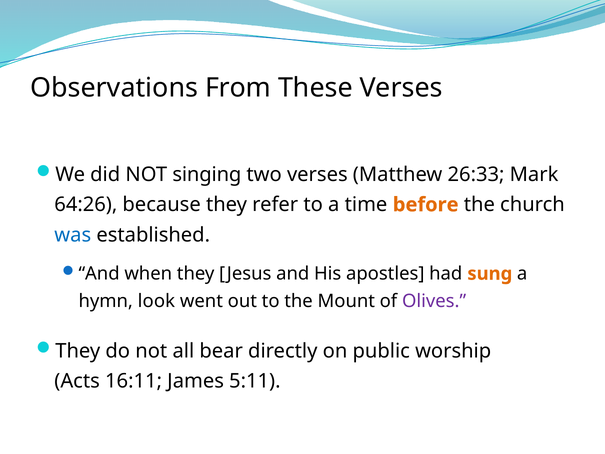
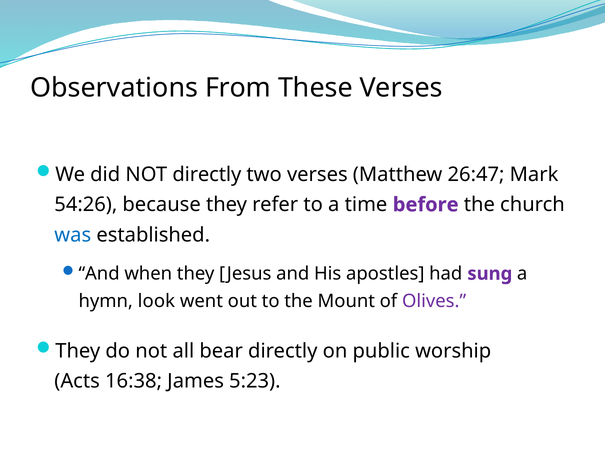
NOT singing: singing -> directly
26:33: 26:33 -> 26:47
64:26: 64:26 -> 54:26
before colour: orange -> purple
sung colour: orange -> purple
16:11: 16:11 -> 16:38
5:11: 5:11 -> 5:23
